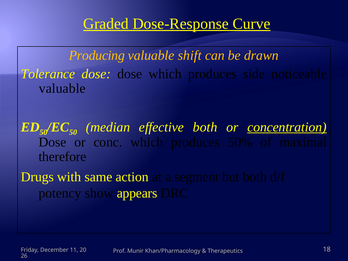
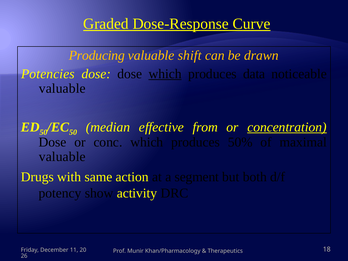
Tolerance: Tolerance -> Potencies
which at (165, 74) underline: none -> present
side: side -> data
effective both: both -> from
therefore at (62, 157): therefore -> valuable
appears: appears -> activity
